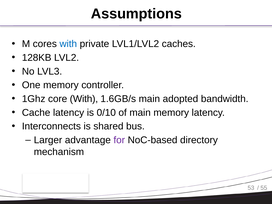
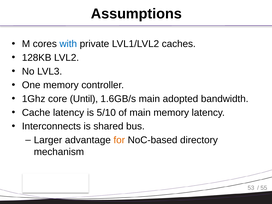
core With: With -> Until
0/10: 0/10 -> 5/10
for colour: purple -> orange
